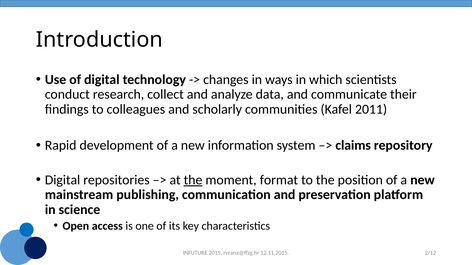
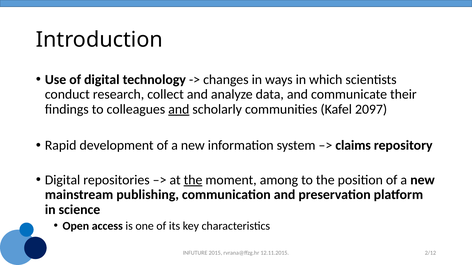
and at (179, 109) underline: none -> present
2011: 2011 -> 2097
format: format -> among
